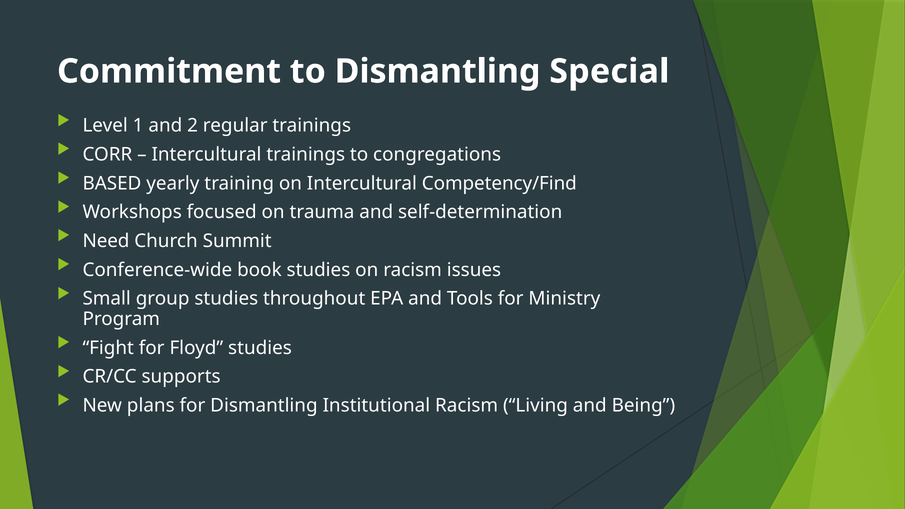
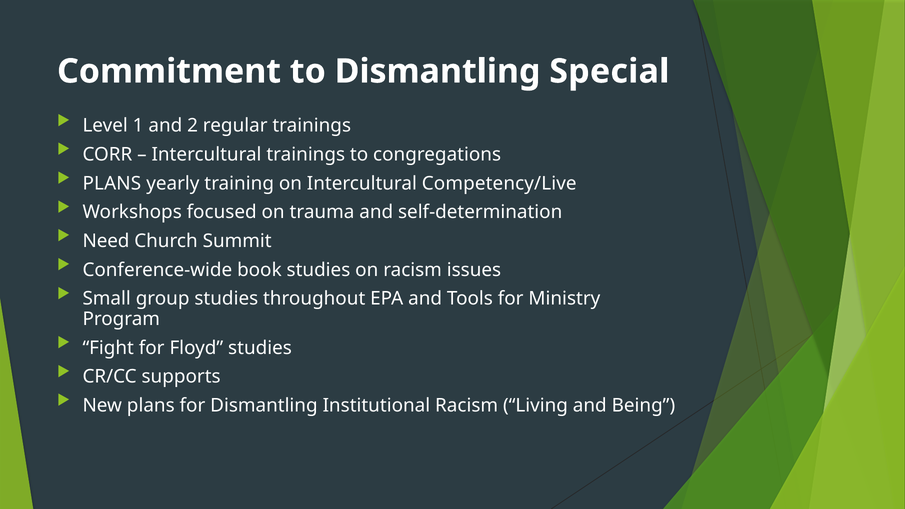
BASED at (112, 183): BASED -> PLANS
Competency/Find: Competency/Find -> Competency/Live
